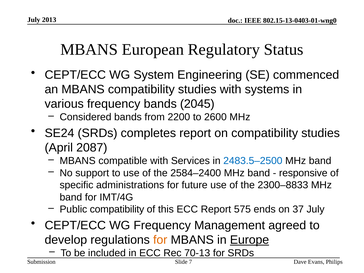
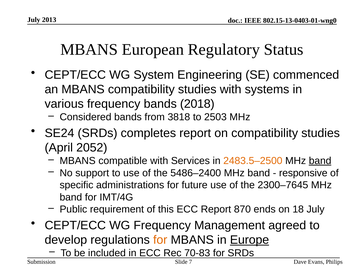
2045: 2045 -> 2018
2200: 2200 -> 3818
2600: 2600 -> 2503
2087: 2087 -> 2052
2483.5–2500 colour: blue -> orange
band at (320, 161) underline: none -> present
2584–2400: 2584–2400 -> 5486–2400
2300–8833: 2300–8833 -> 2300–7645
Public compatibility: compatibility -> requirement
575: 575 -> 870
37: 37 -> 18
70-13: 70-13 -> 70-83
